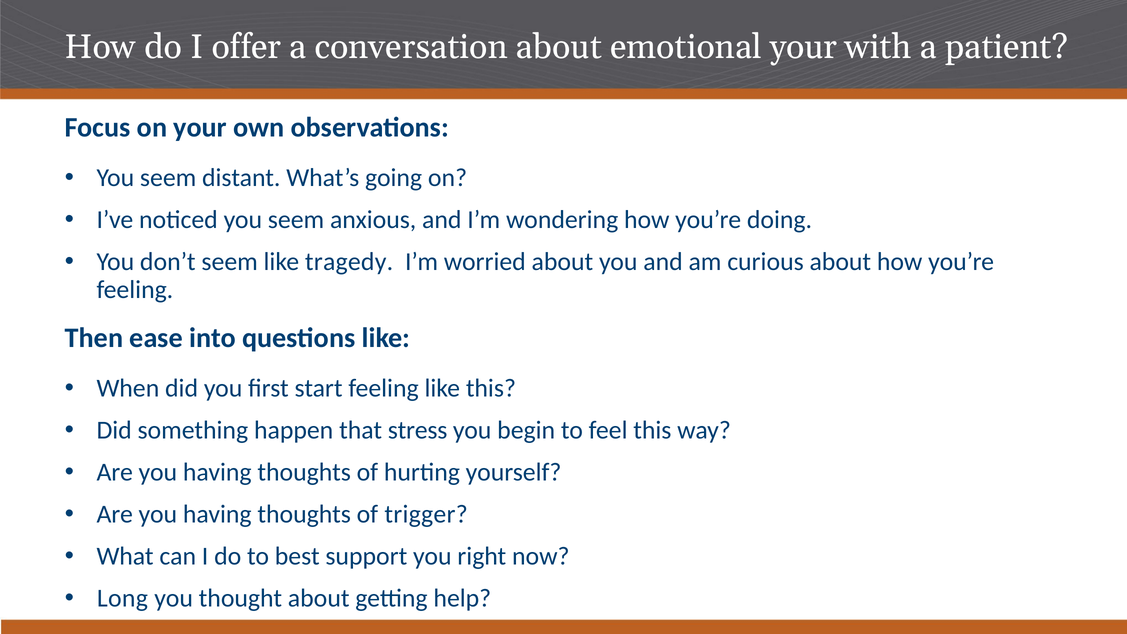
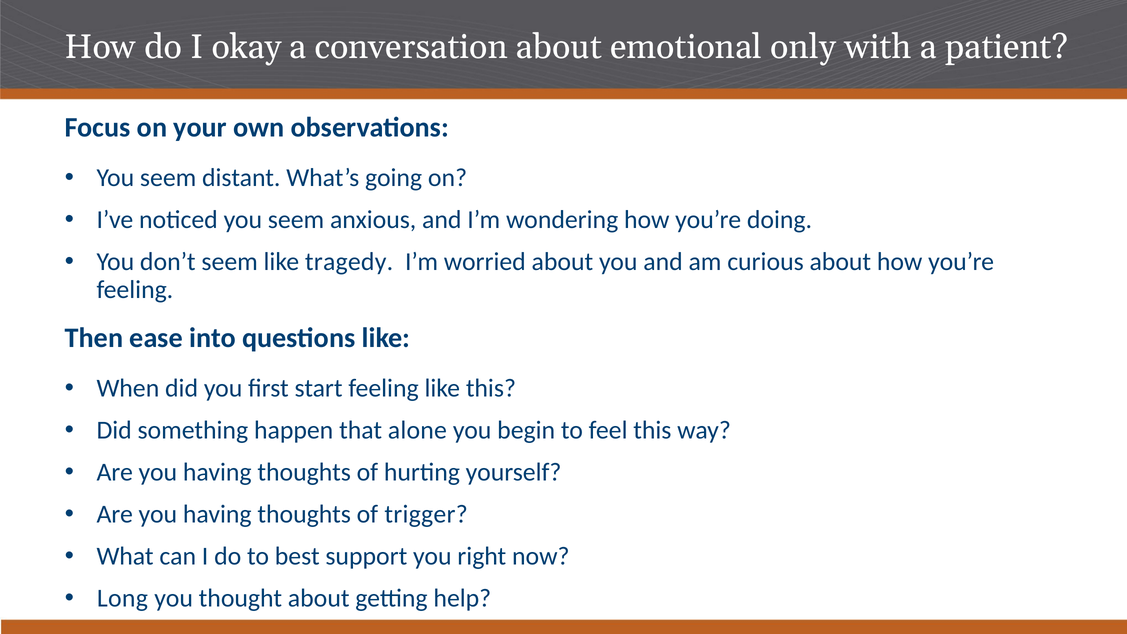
offer: offer -> okay
emotional your: your -> only
stress: stress -> alone
